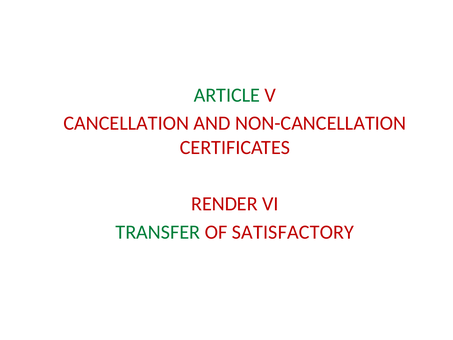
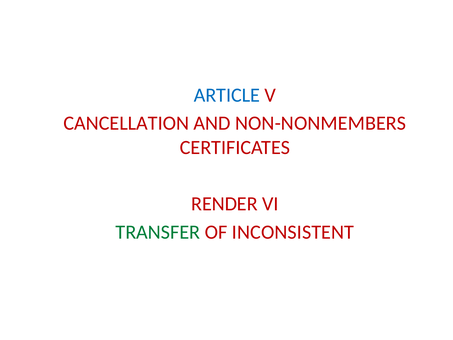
ARTICLE colour: green -> blue
NON-CANCELLATION: NON-CANCELLATION -> NON-NONMEMBERS
SATISFACTORY: SATISFACTORY -> INCONSISTENT
